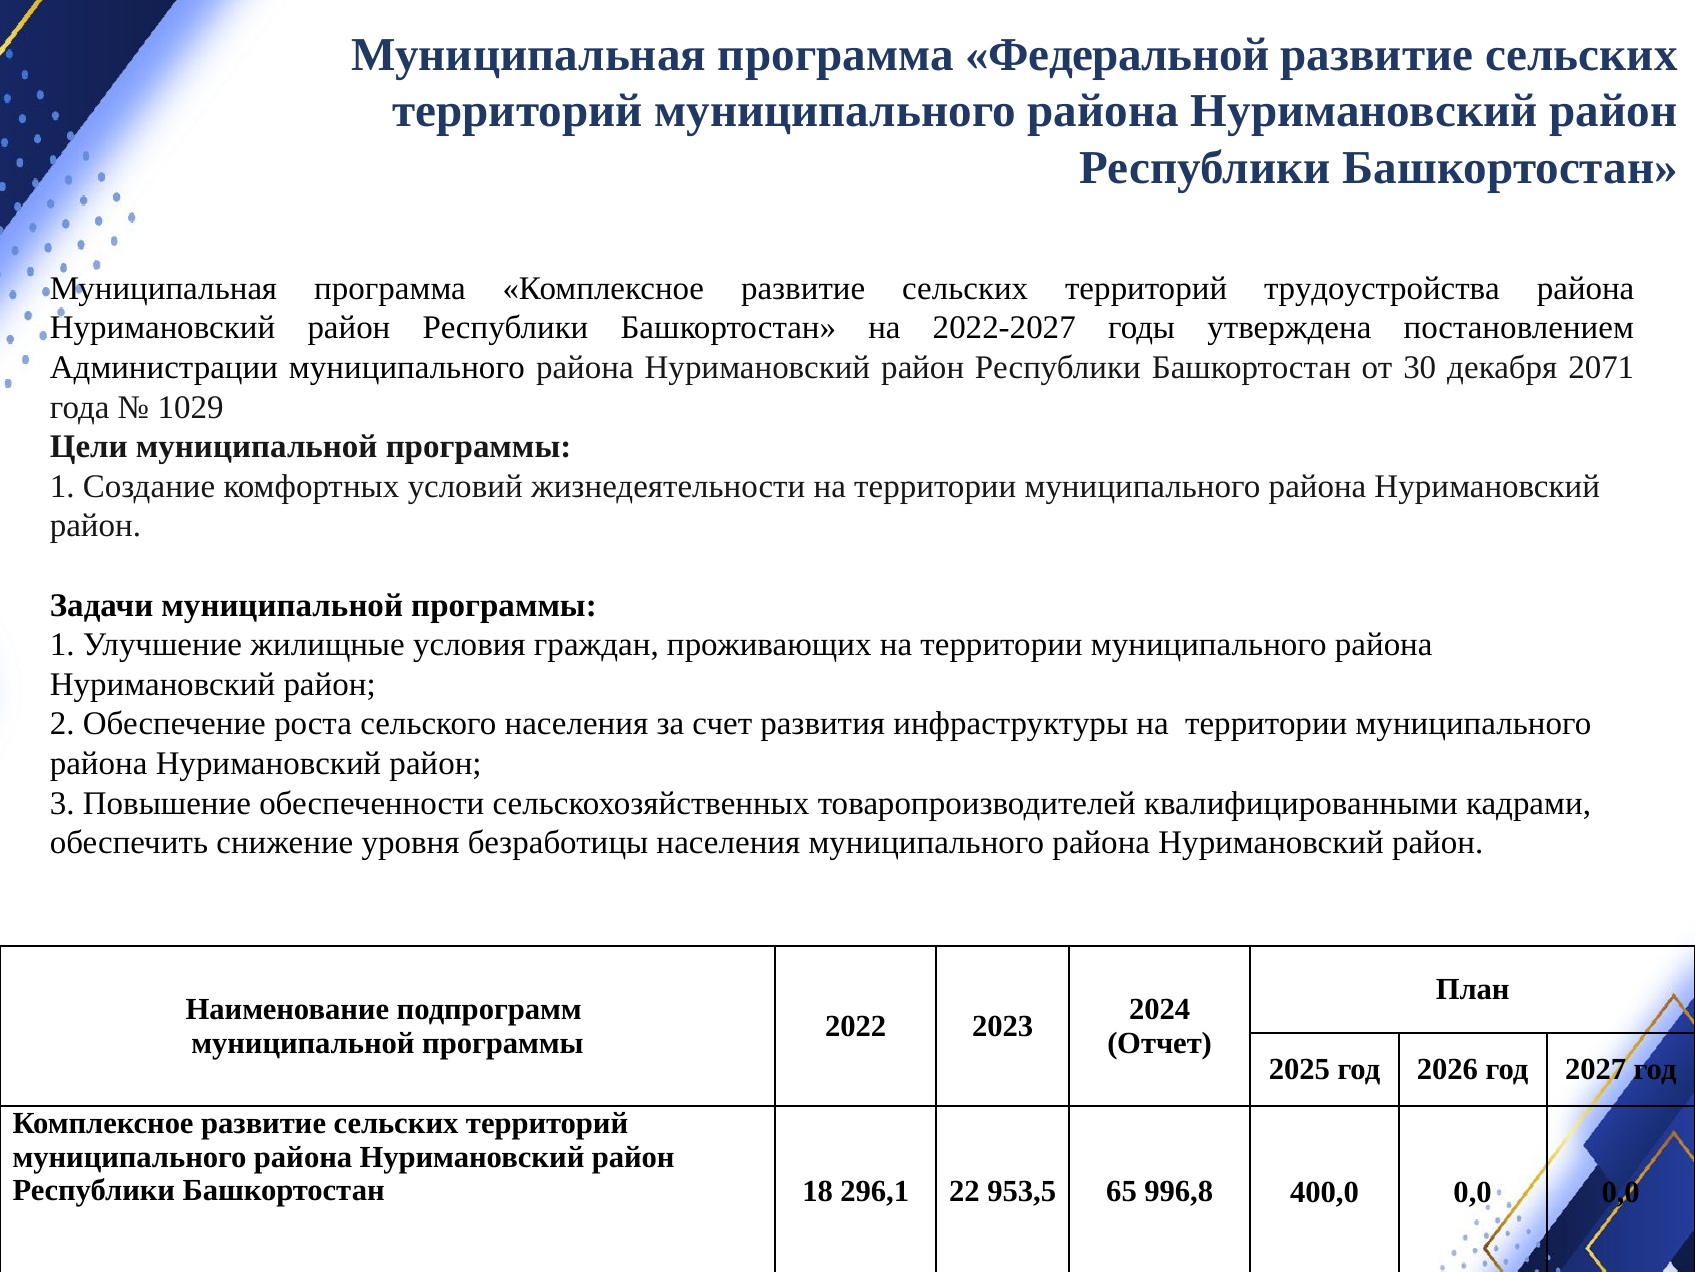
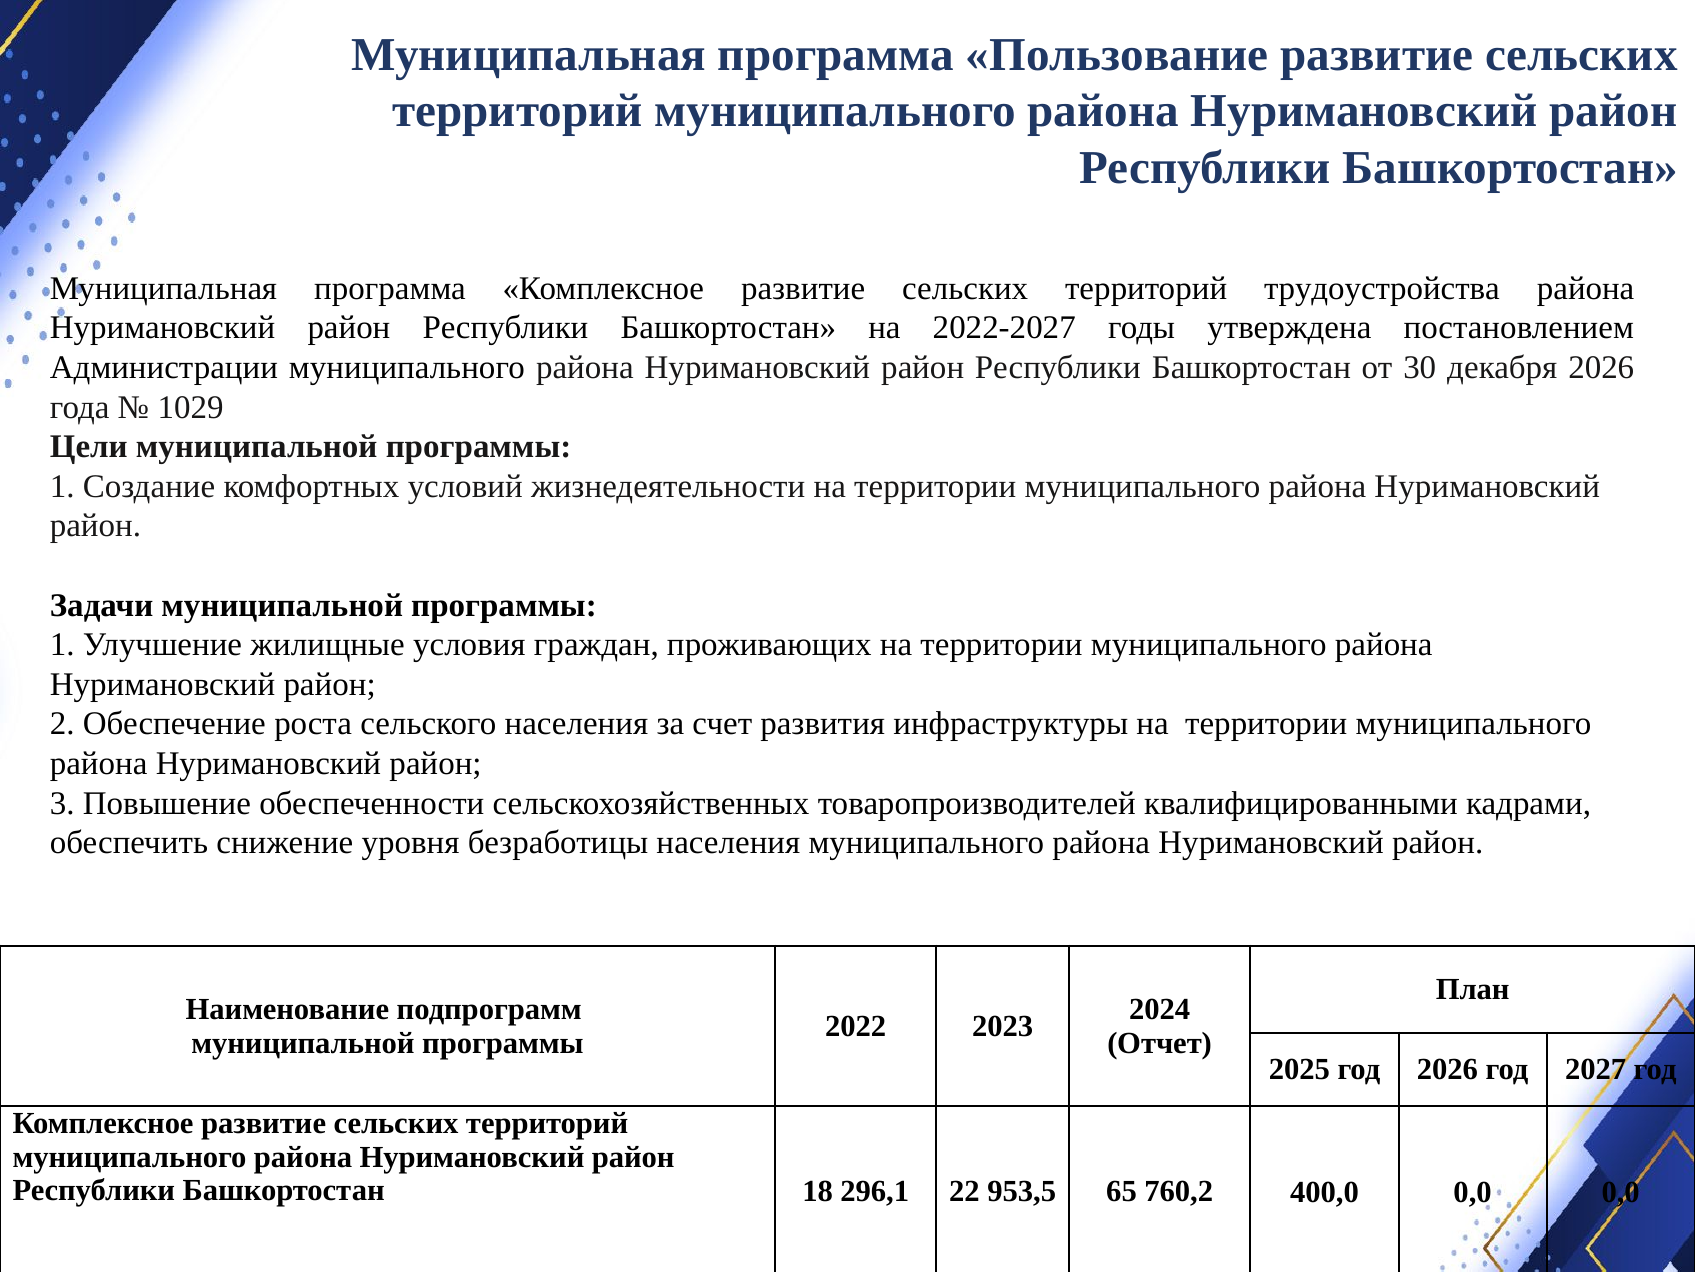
Федеральной: Федеральной -> Пользование
декабря 2071: 2071 -> 2026
996,8: 996,8 -> 760,2
